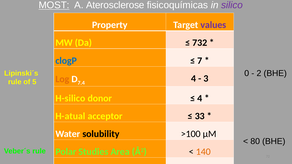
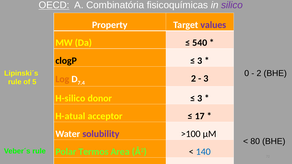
MOST: MOST -> OECD
Aterosclerose: Aterosclerose -> Combinatória
732: 732 -> 540
clogP colour: blue -> black
7 at (200, 61): 7 -> 3
4 at (194, 79): 4 -> 2
4 at (200, 98): 4 -> 3
33: 33 -> 17
solubility colour: black -> purple
Studies: Studies -> Termos
140 colour: orange -> blue
